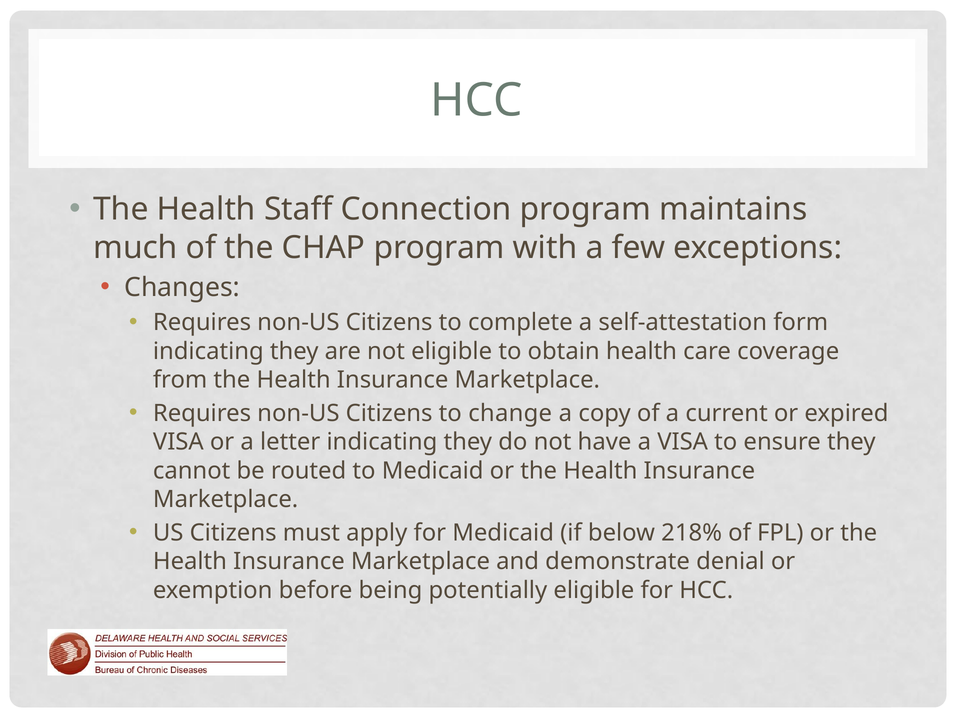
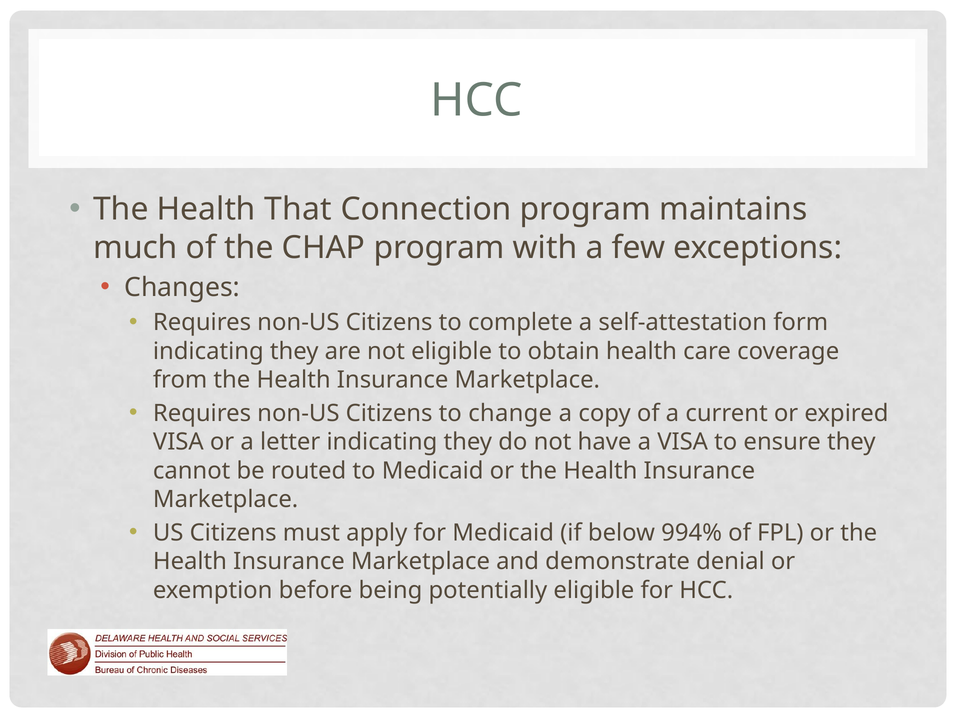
Staff: Staff -> That
218%: 218% -> 994%
